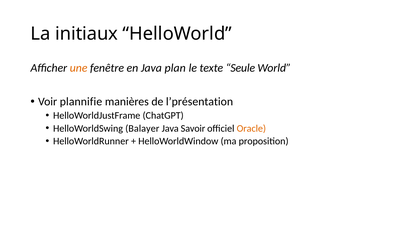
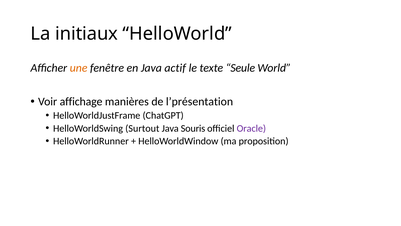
plan: plan -> actif
plannifie: plannifie -> affichage
Balayer: Balayer -> Surtout
Savoir: Savoir -> Souris
Oracle colour: orange -> purple
